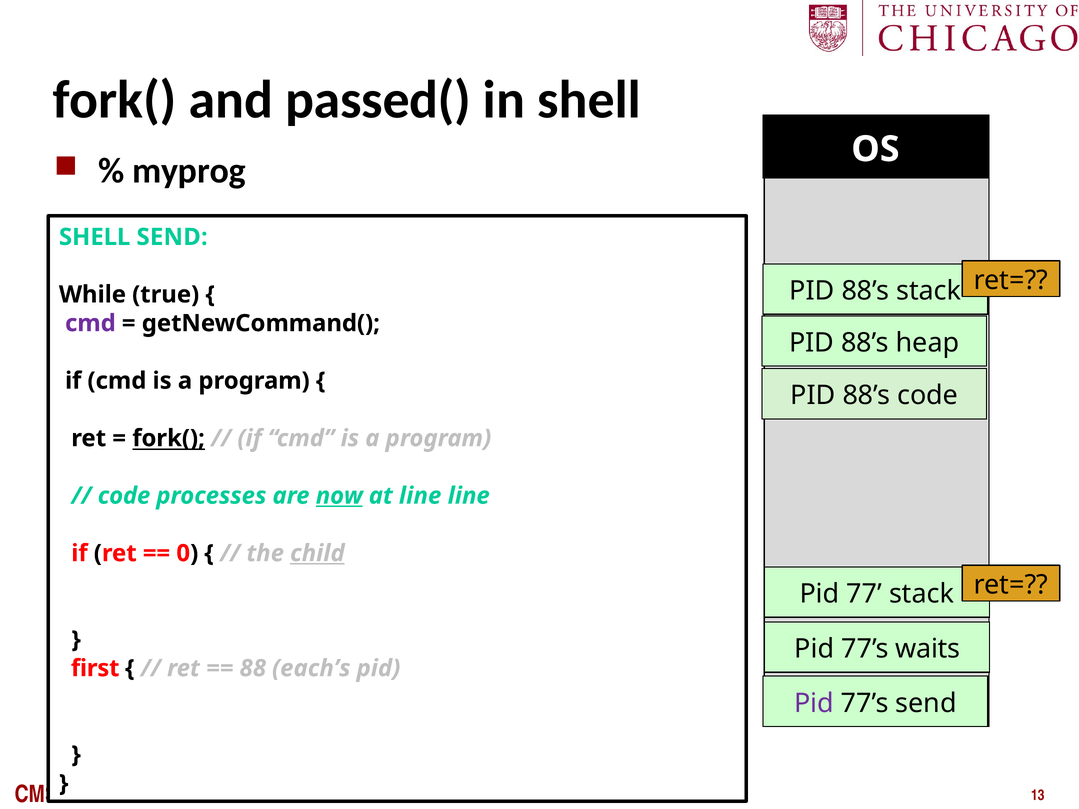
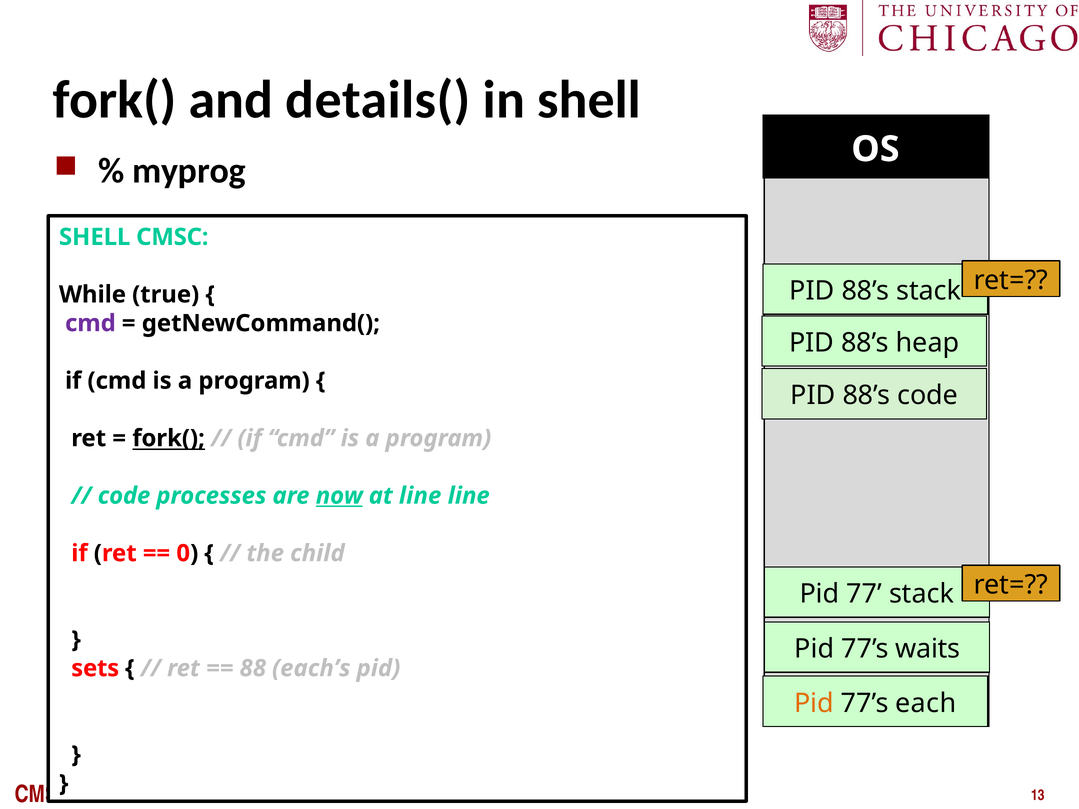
passed(: passed( -> details(
SHELL SEND: SEND -> CMSC
child underline: present -> none
first: first -> sets
Pid at (814, 703) colour: purple -> orange
77’s send: send -> each
